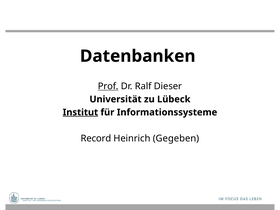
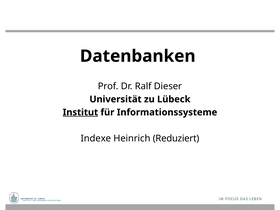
Prof underline: present -> none
Record: Record -> Indexe
Gegeben: Gegeben -> Reduziert
